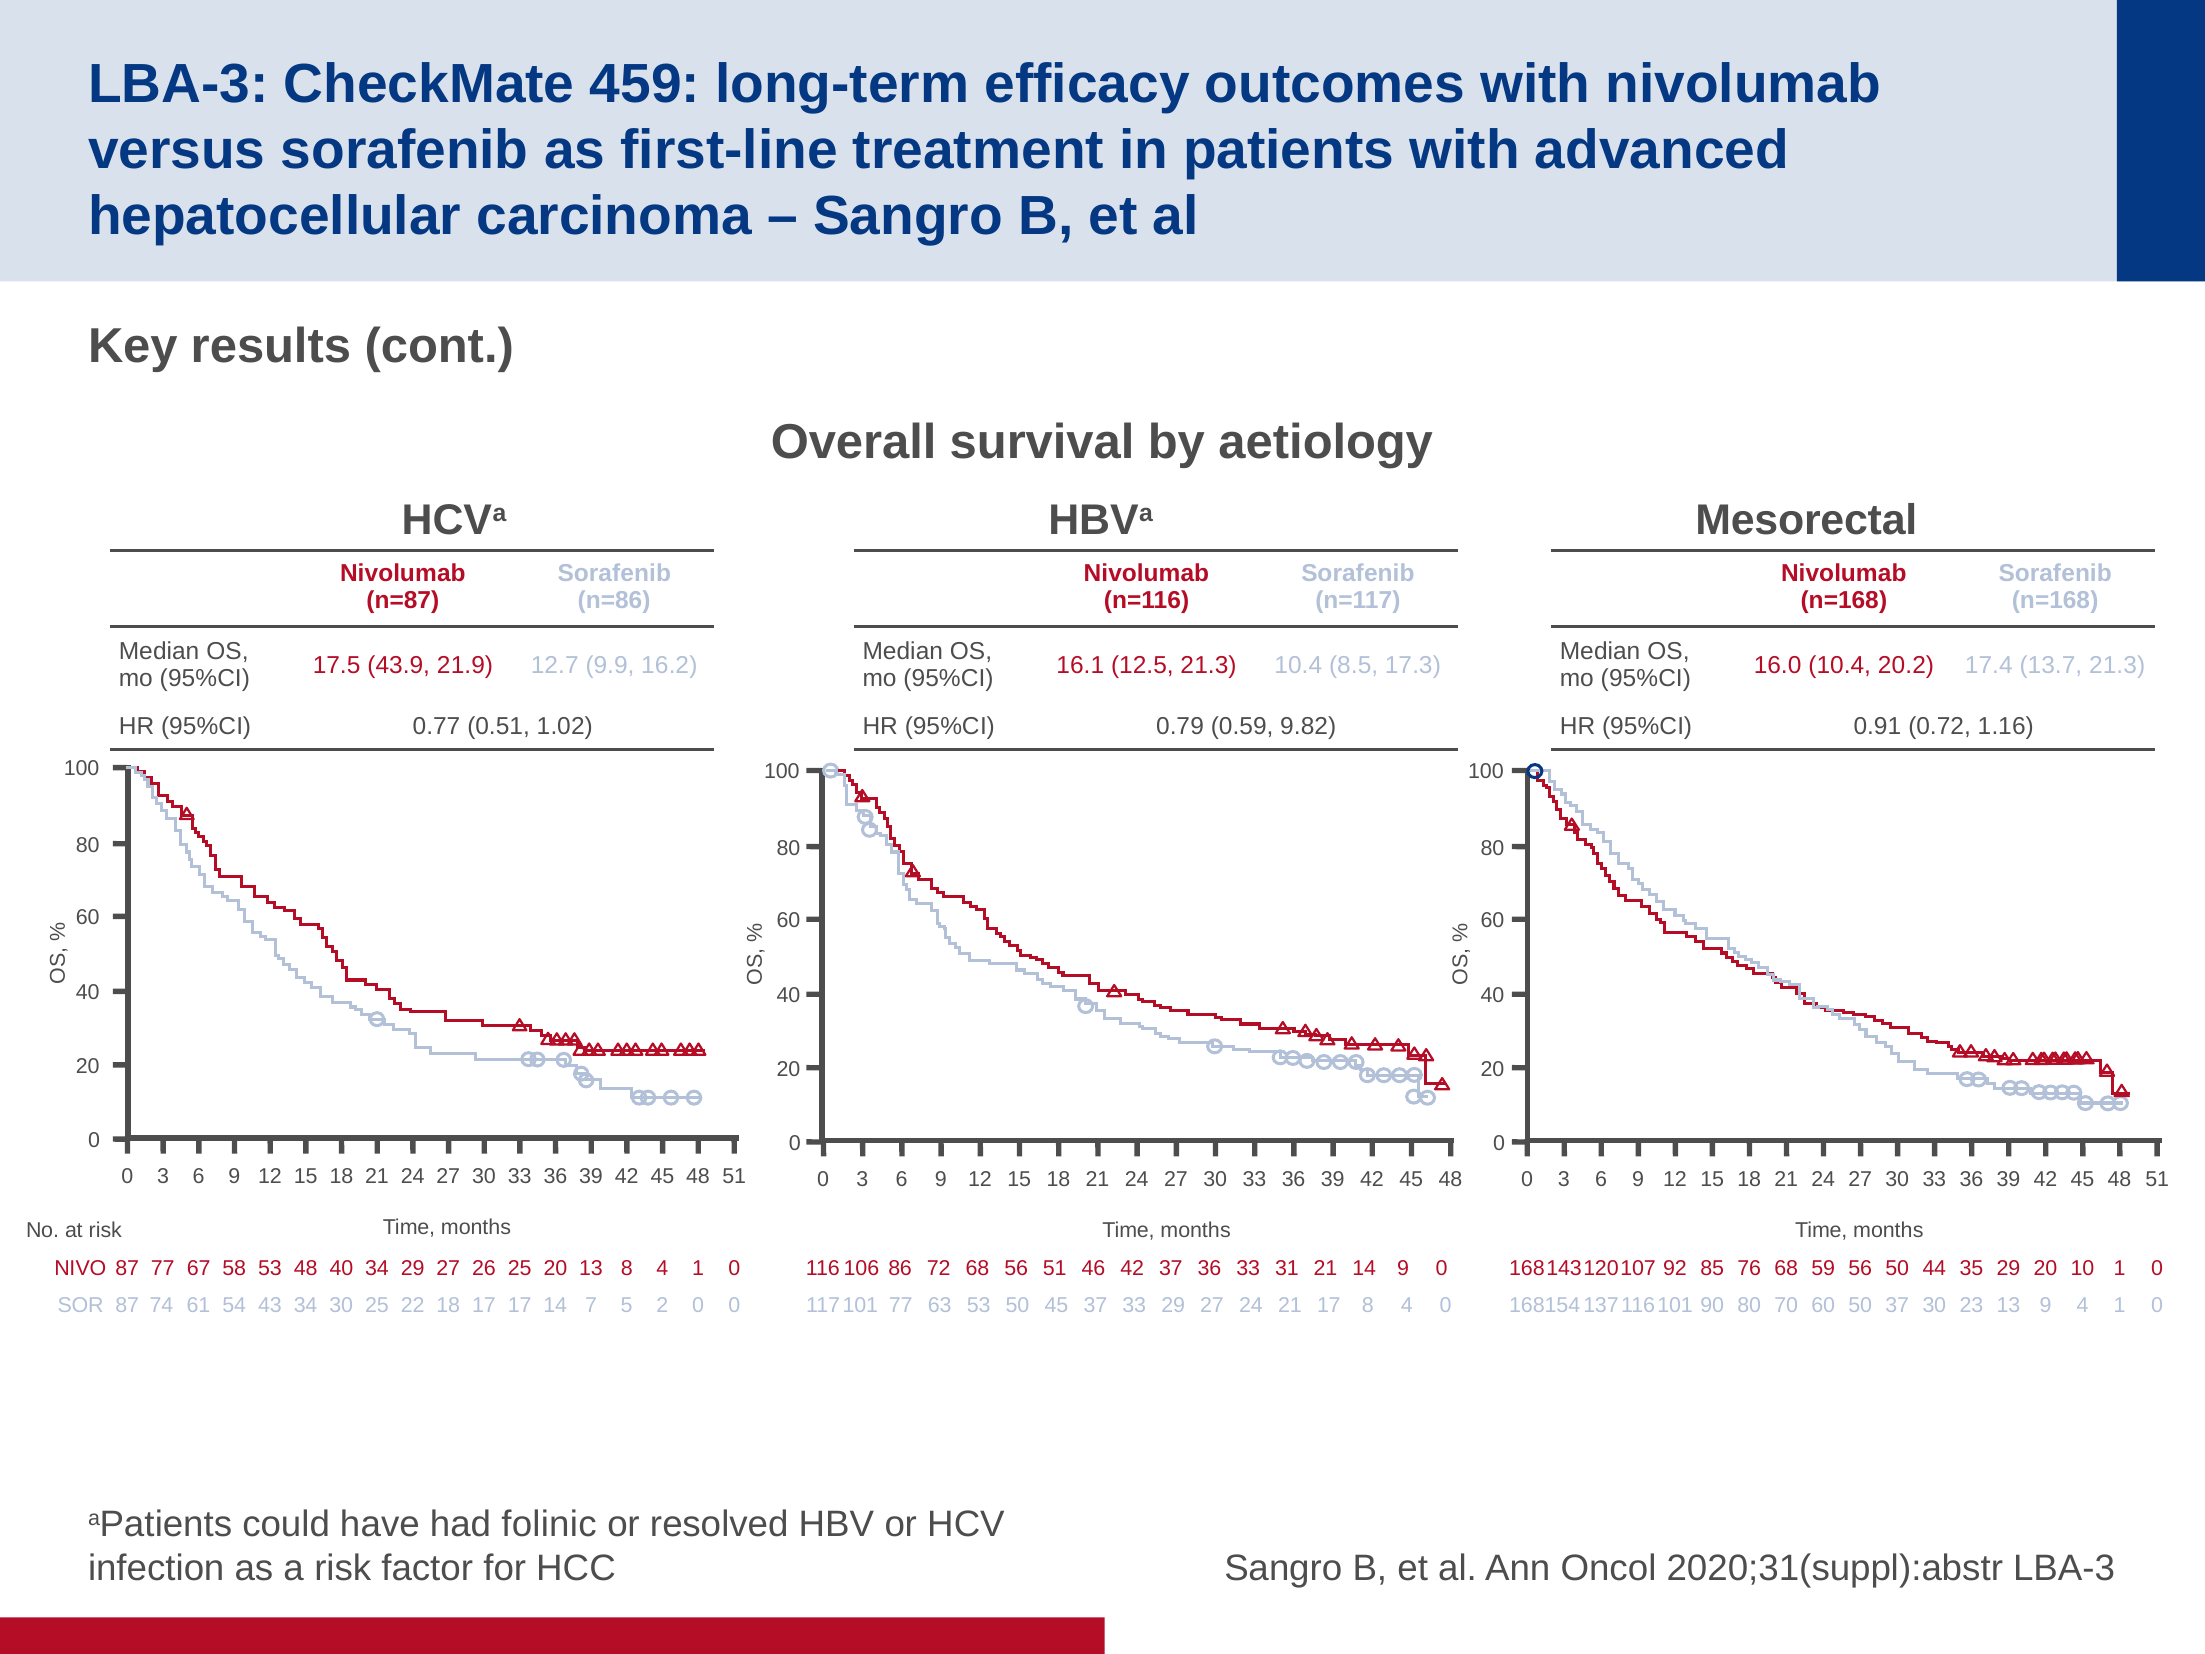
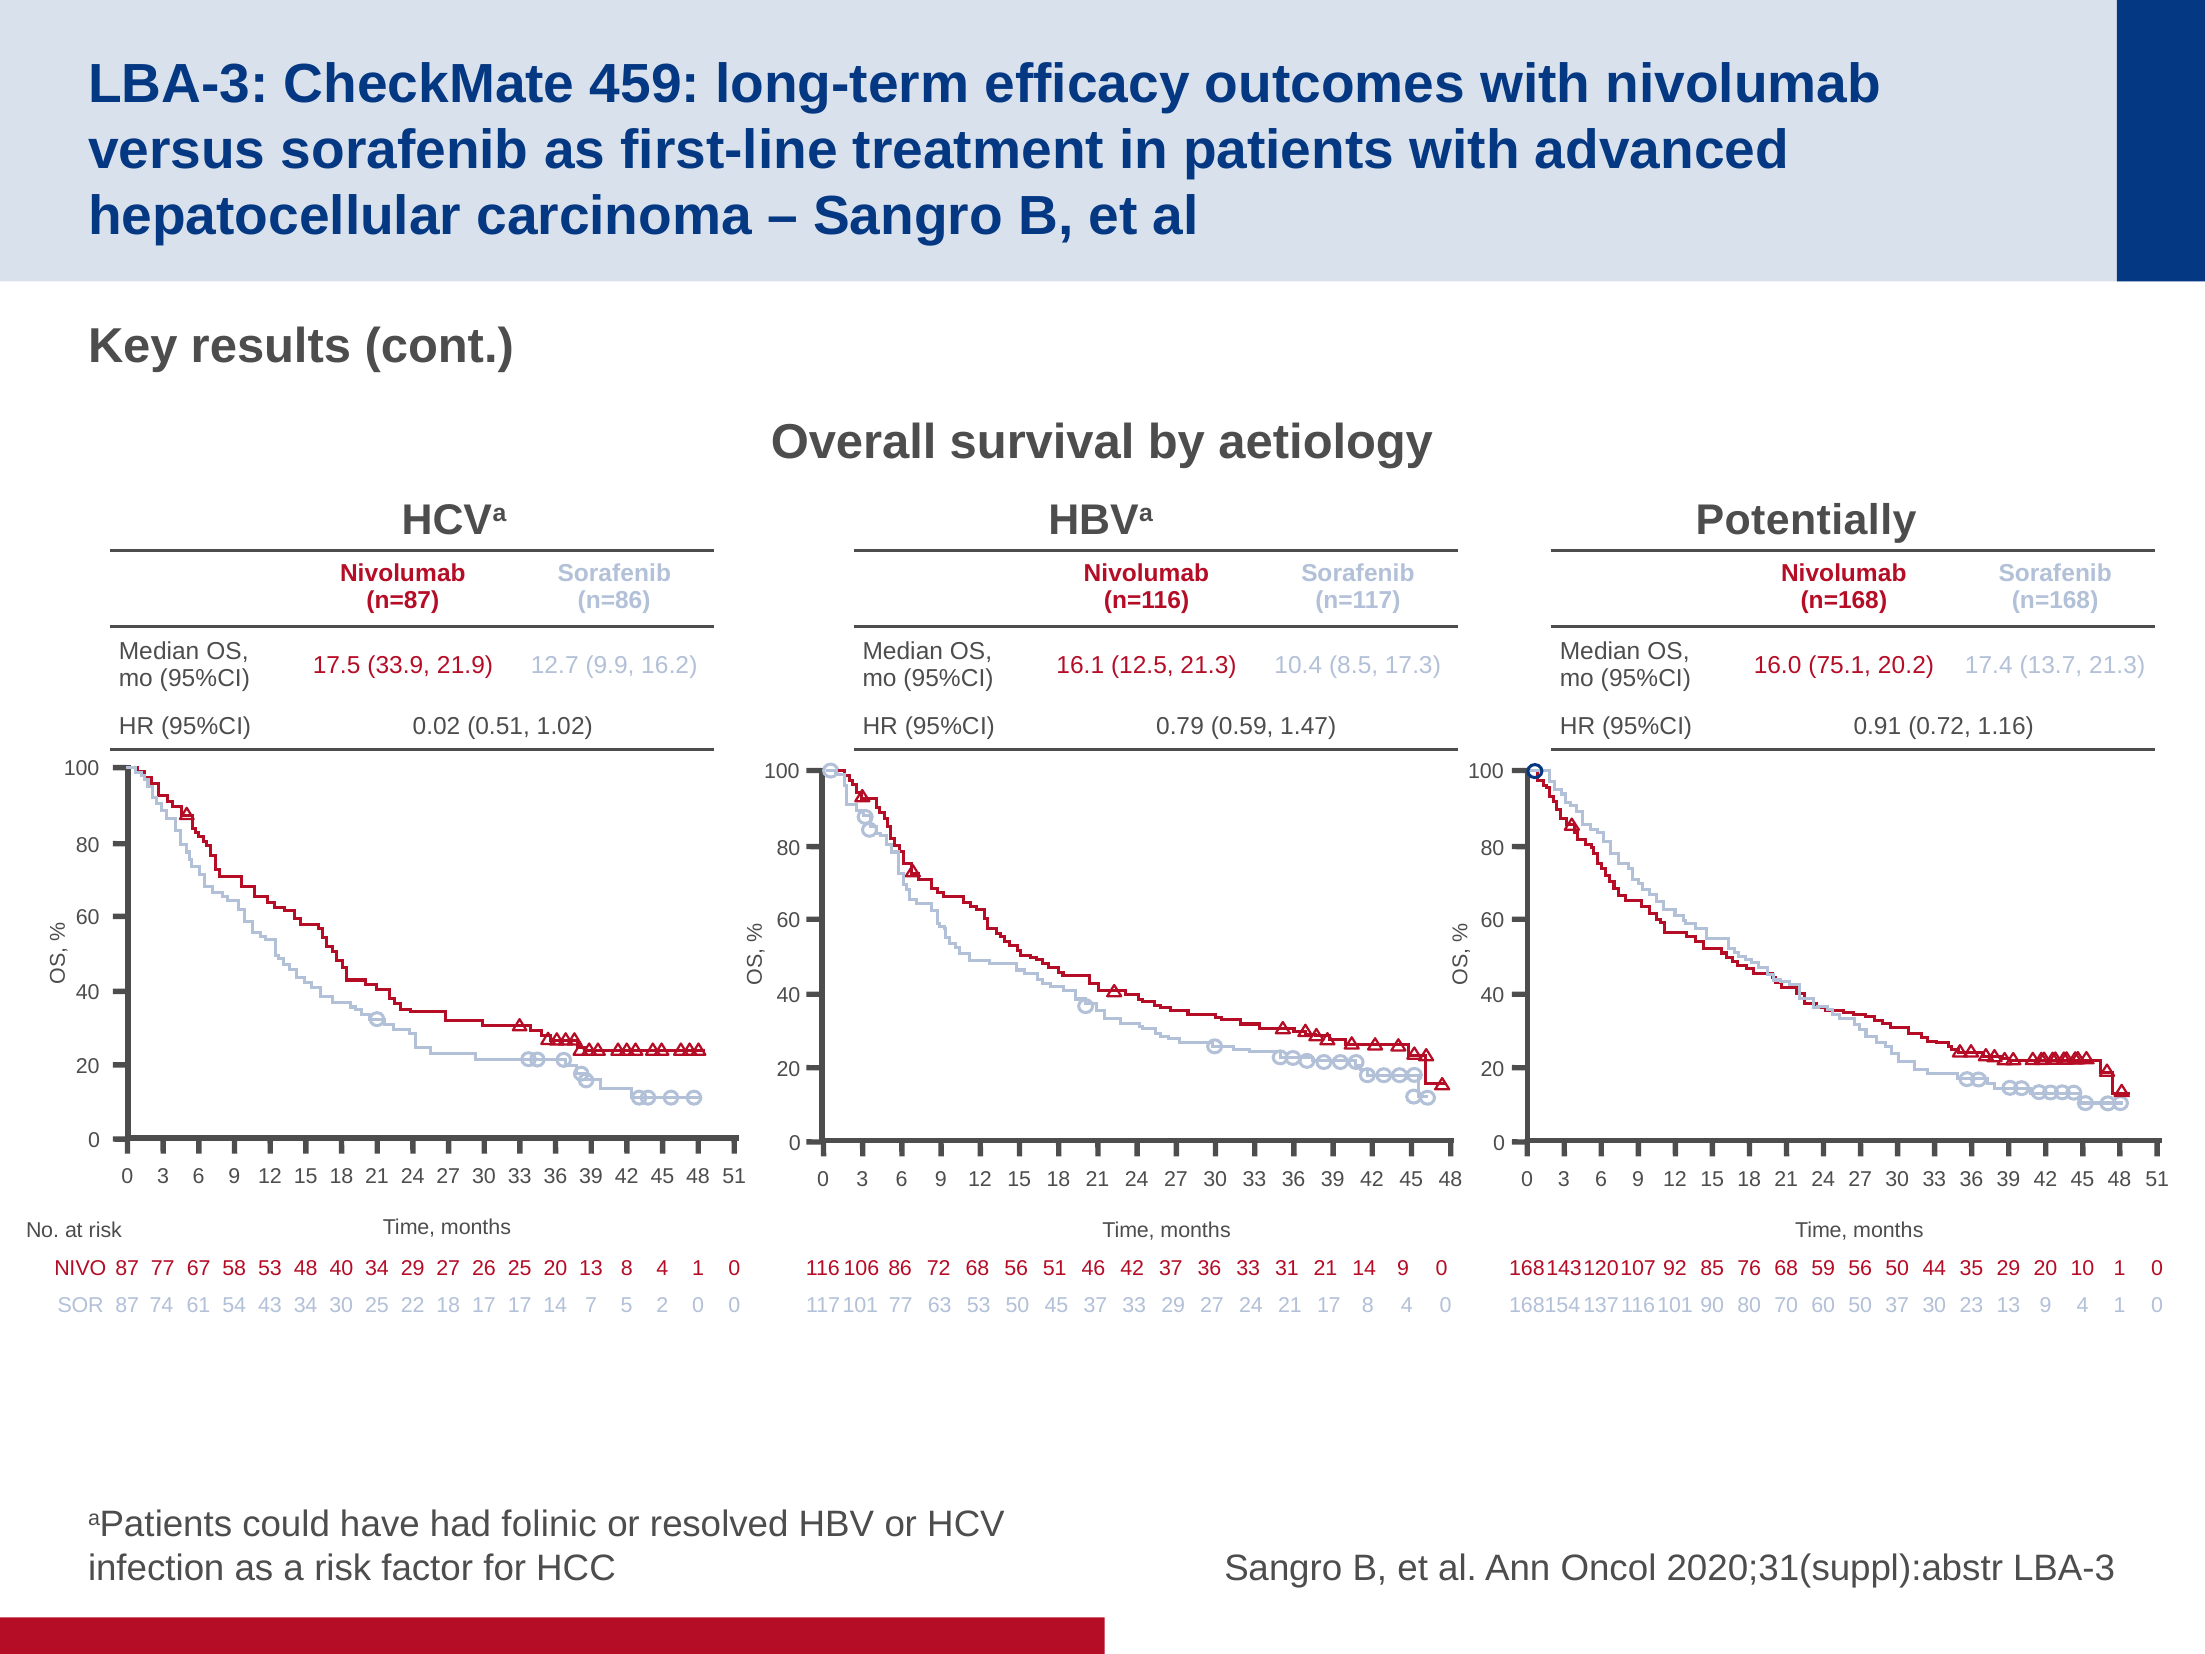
Mesorectal: Mesorectal -> Potentially
43.9: 43.9 -> 33.9
16.0 10.4: 10.4 -> 75.1
0.77: 0.77 -> 0.02
9.82: 9.82 -> 1.47
